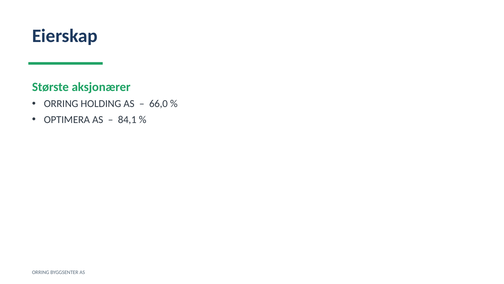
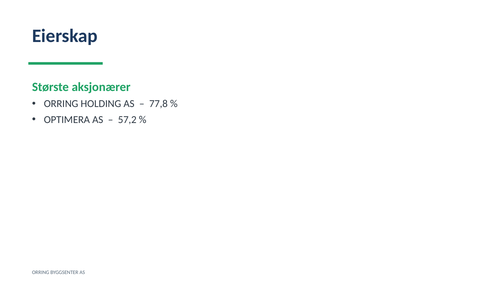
66,0: 66,0 -> 77,8
84,1: 84,1 -> 57,2
